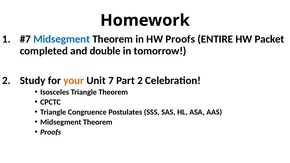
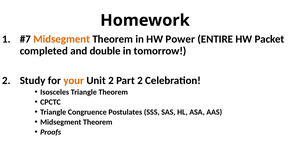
Midsegment at (62, 39) colour: blue -> orange
HW Proofs: Proofs -> Power
Unit 7: 7 -> 2
